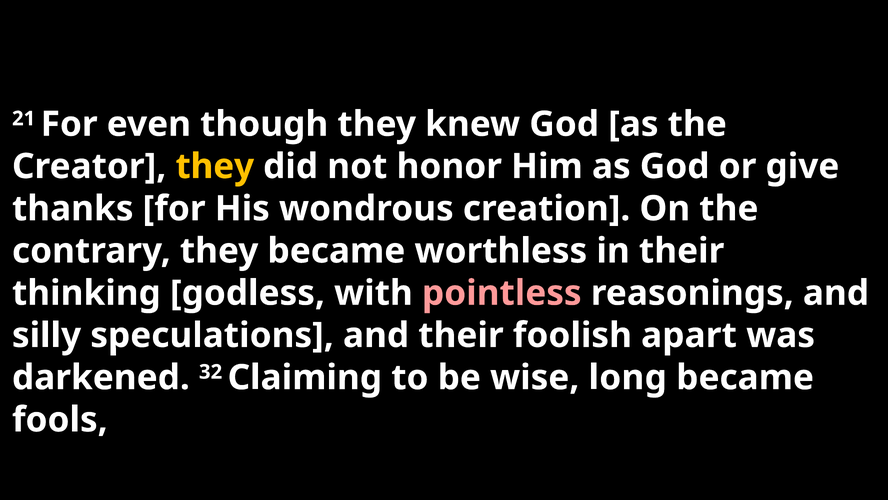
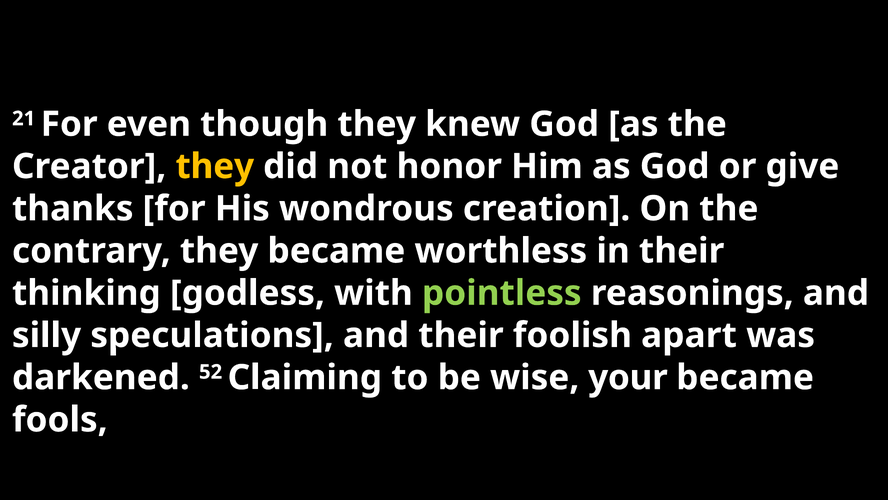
pointless colour: pink -> light green
32: 32 -> 52
long: long -> your
